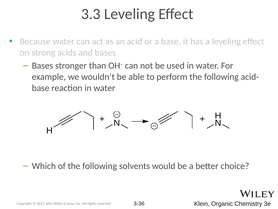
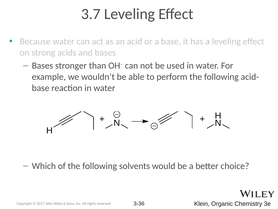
3.3: 3.3 -> 3.7
